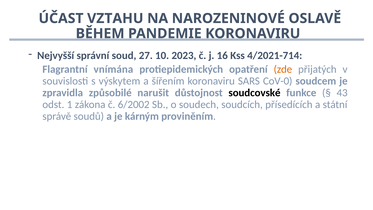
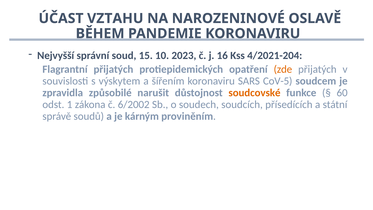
27: 27 -> 15
4/2021-714: 4/2021-714 -> 4/2021-204
Flagrantní vnímána: vnímána -> přijatých
CoV-0: CoV-0 -> CoV-5
soudcovské colour: black -> orange
43: 43 -> 60
